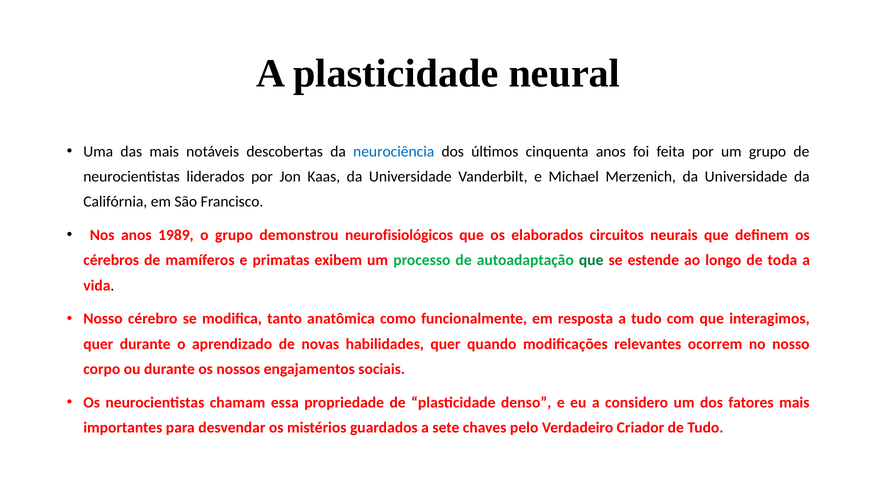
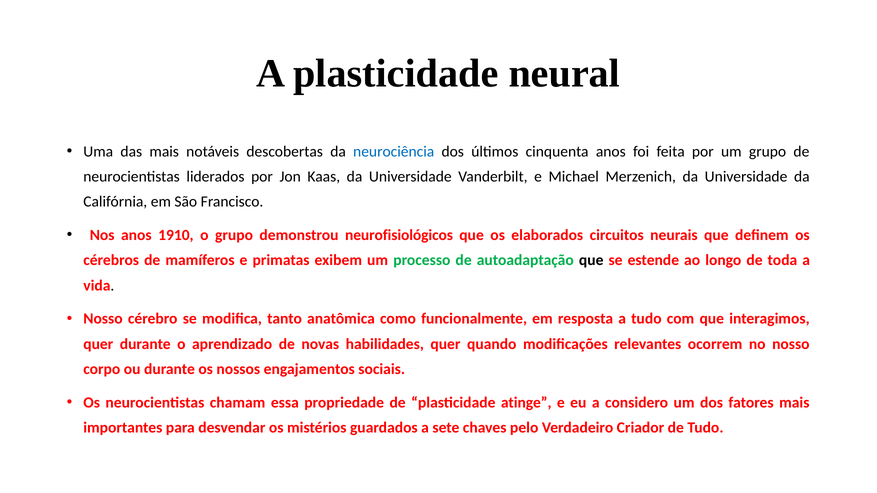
1989: 1989 -> 1910
que at (591, 260) colour: green -> black
denso: denso -> atinge
